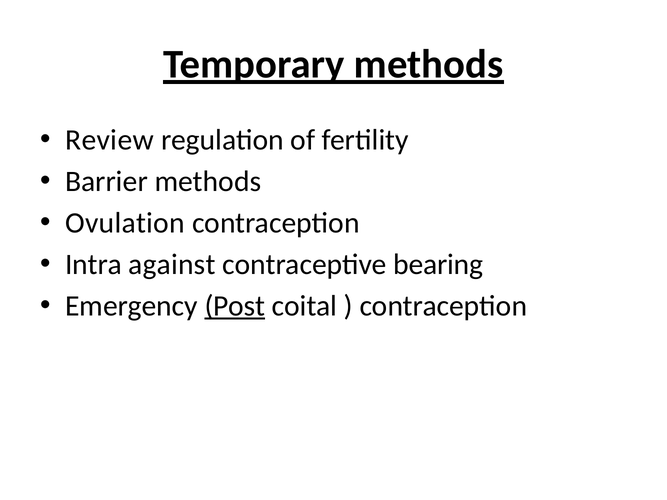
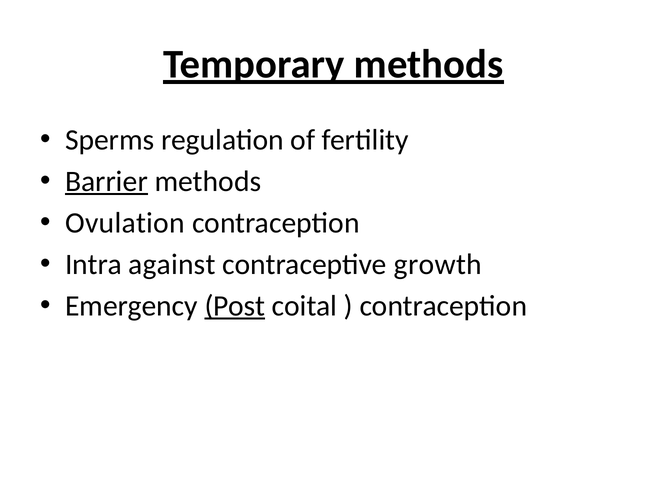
Review: Review -> Sperms
Barrier underline: none -> present
bearing: bearing -> growth
